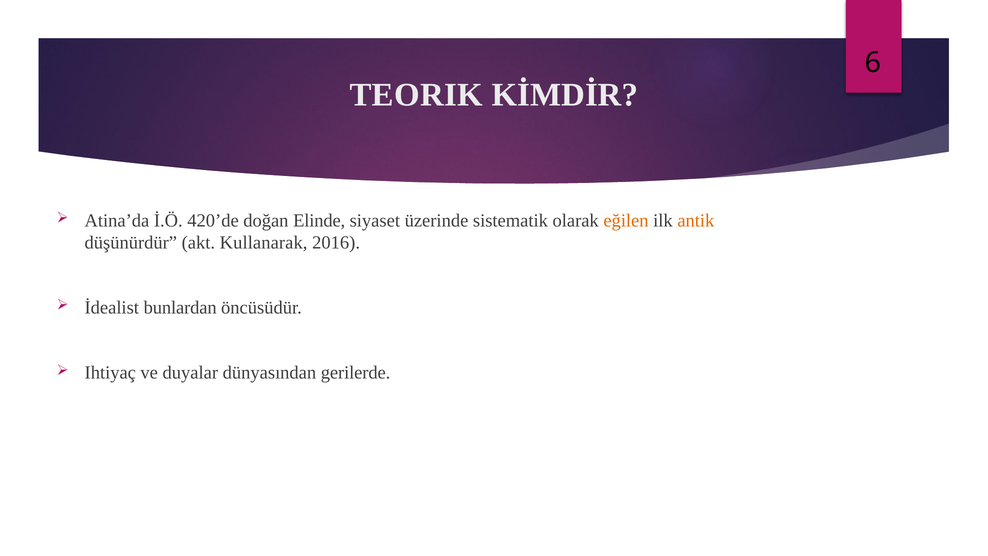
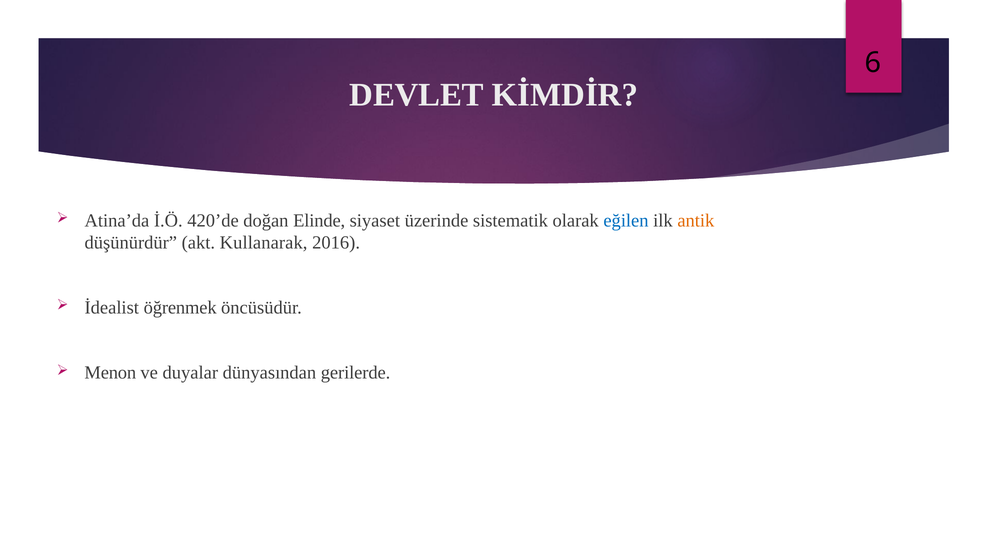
TEORIK: TEORIK -> DEVLET
eğilen colour: orange -> blue
bunlardan: bunlardan -> öğrenmek
Ihtiyaç: Ihtiyaç -> Menon
